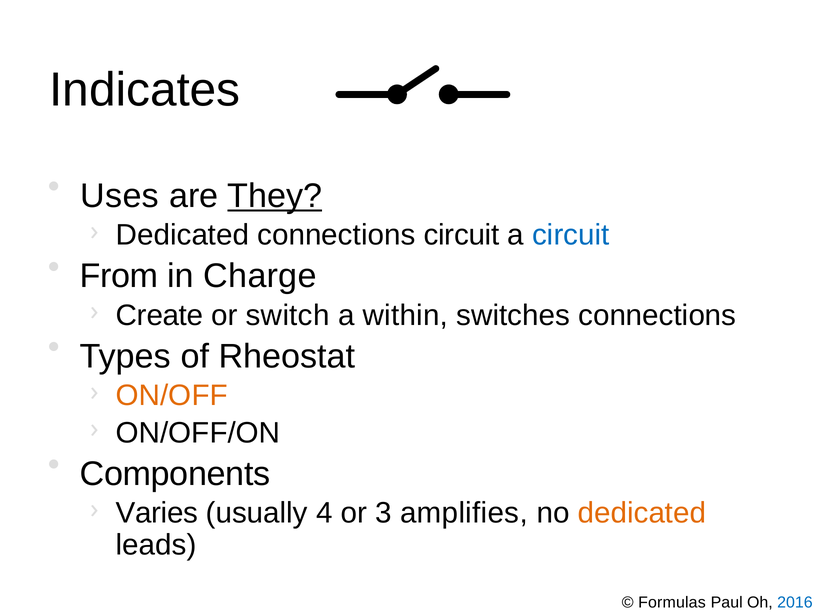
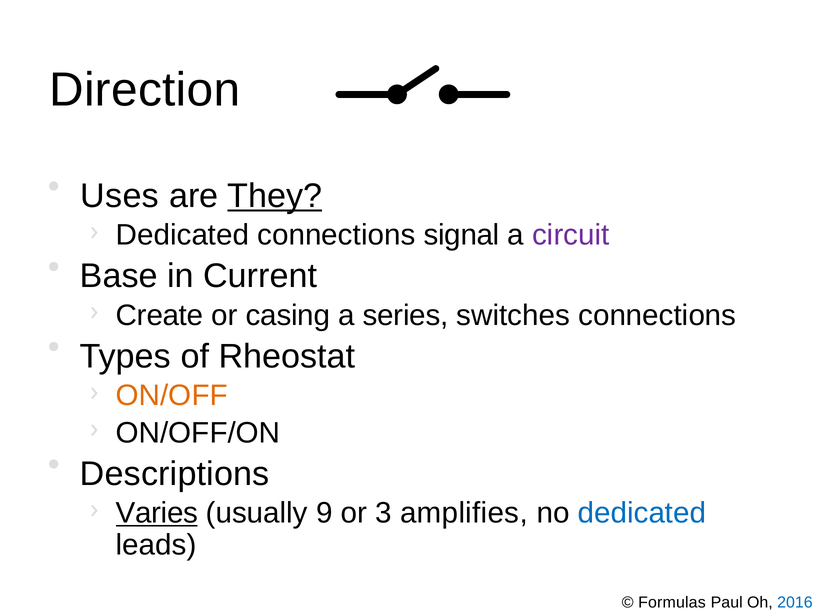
Indicates: Indicates -> Direction
connections circuit: circuit -> signal
circuit at (571, 235) colour: blue -> purple
From: From -> Base
Charge: Charge -> Current
switch: switch -> casing
within: within -> series
Components: Components -> Descriptions
Varies underline: none -> present
4: 4 -> 9
dedicated at (642, 513) colour: orange -> blue
